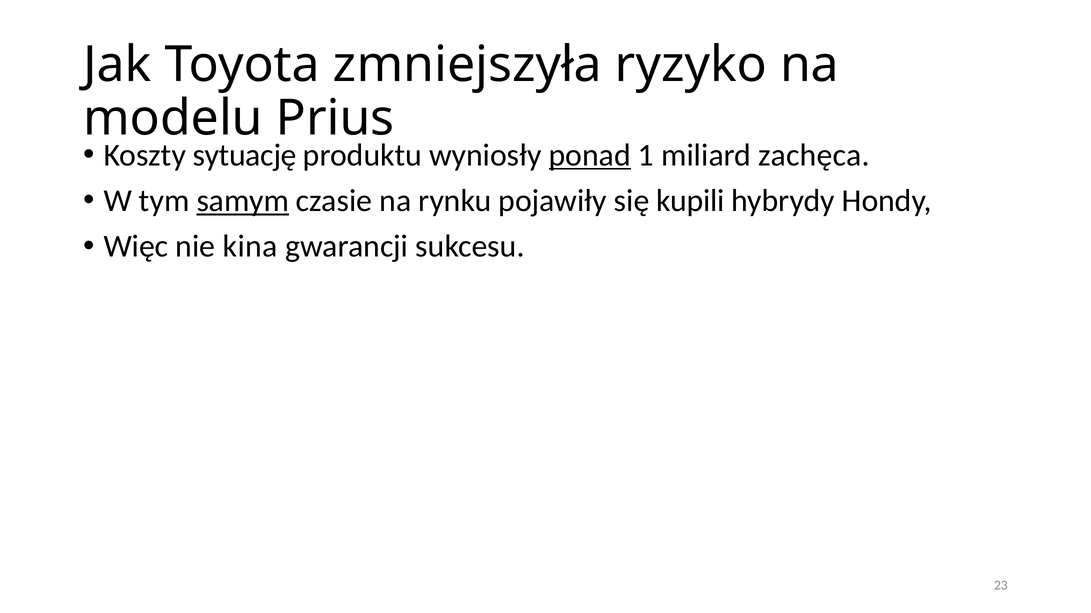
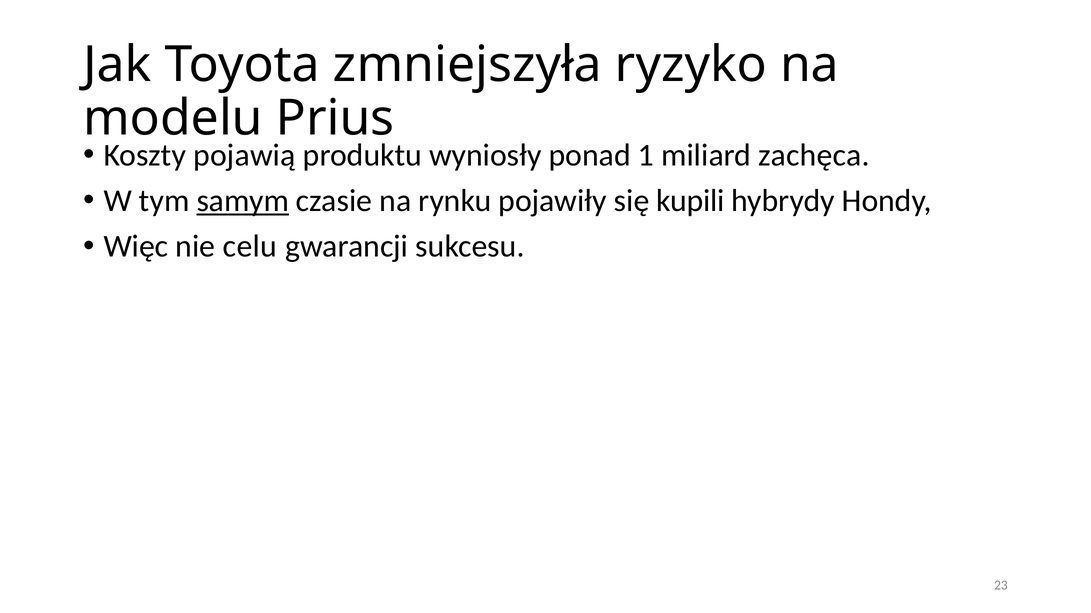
sytuację: sytuację -> pojawią
ponad underline: present -> none
kina: kina -> celu
